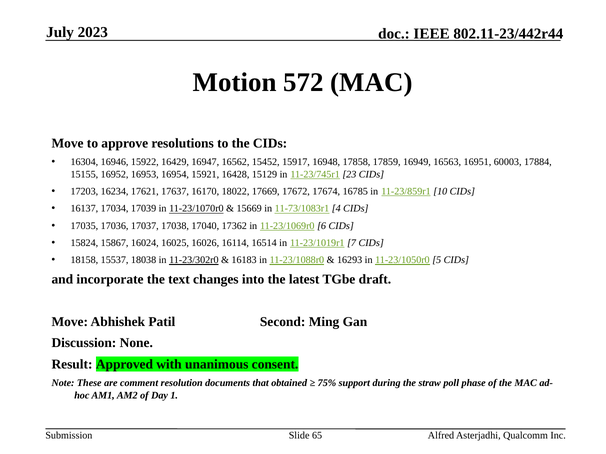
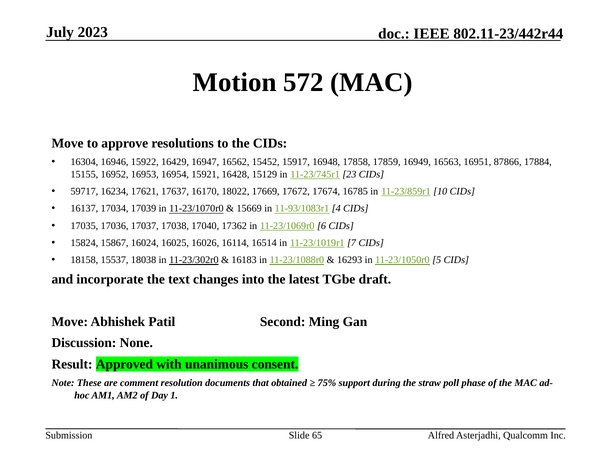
60003: 60003 -> 87866
17203: 17203 -> 59717
11-73/1083r1: 11-73/1083r1 -> 11-93/1083r1
